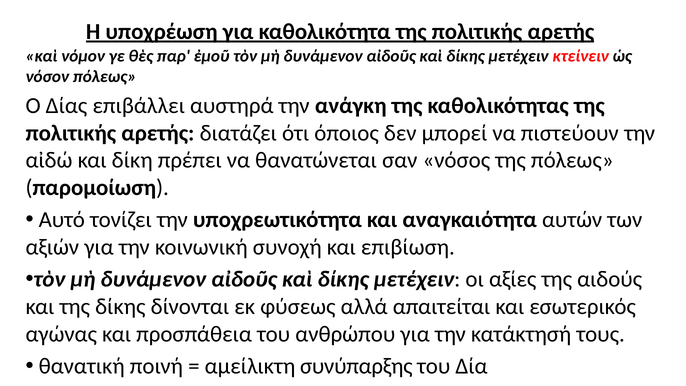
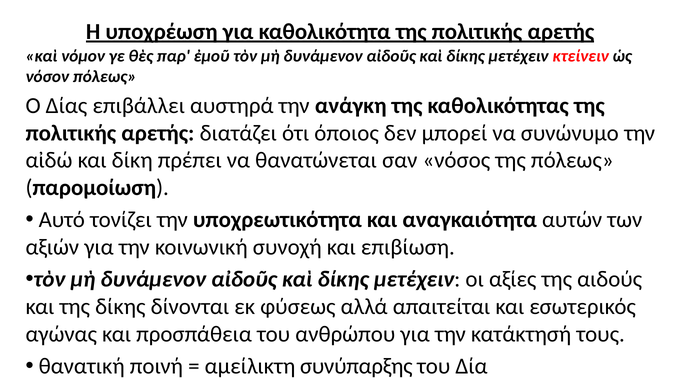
πιστεύουν: πιστεύουν -> συνώνυμο
